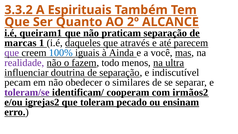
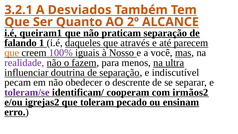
3.3.2: 3.3.2 -> 3.2.1
Espirituais: Espirituais -> Desviados
marcas: marcas -> falando
que at (12, 53) colour: purple -> orange
100% colour: blue -> purple
Ainda: Ainda -> Nosso
todo: todo -> para
similares: similares -> descrente
